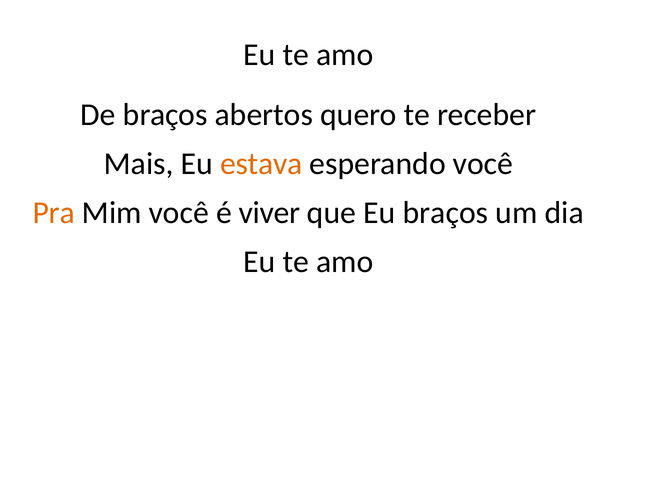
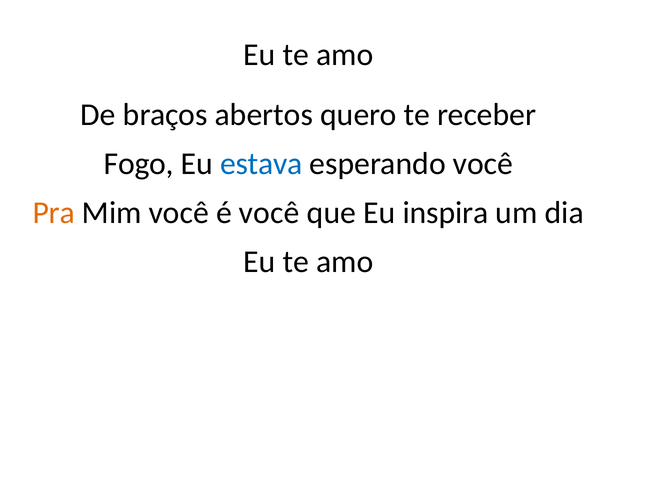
Mais: Mais -> Fogo
estava colour: orange -> blue
é viver: viver -> você
Eu braços: braços -> inspira
